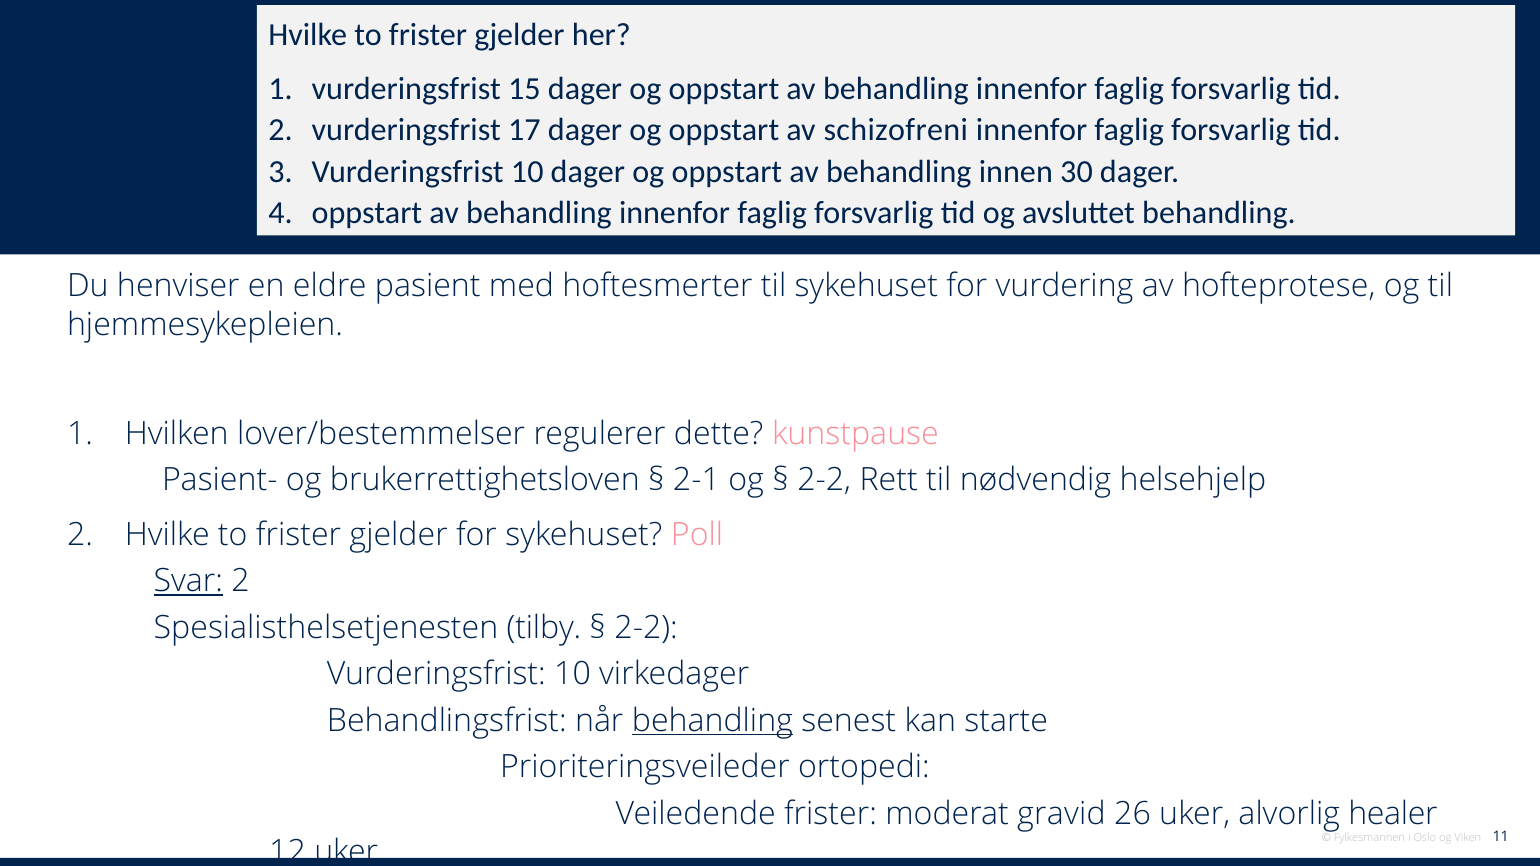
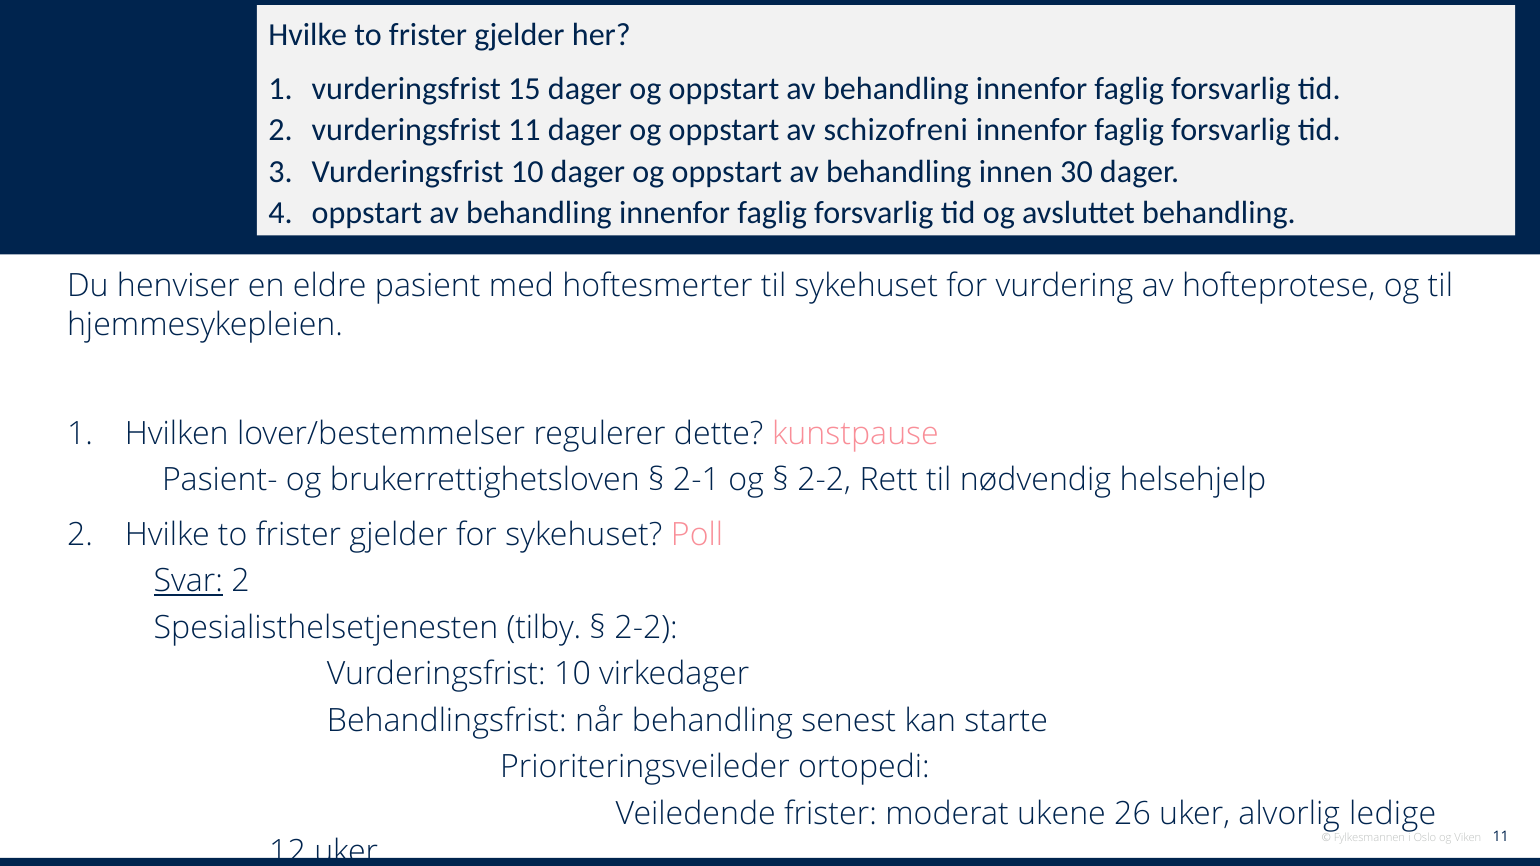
vurderingsfrist 17: 17 -> 11
behandling at (712, 721) underline: present -> none
gravid: gravid -> ukene
healer: healer -> ledige
